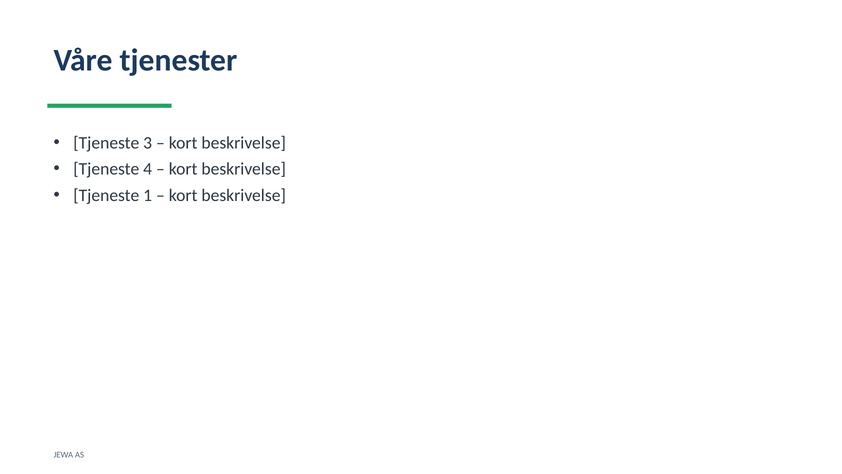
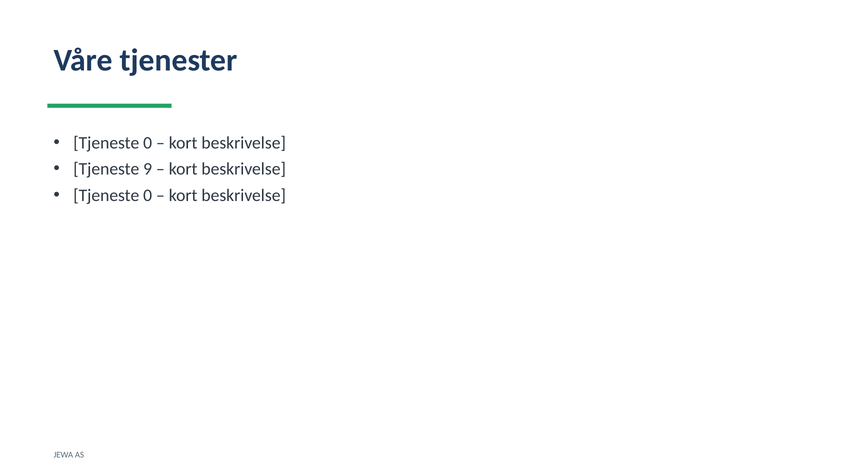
3 at (148, 143): 3 -> 0
4: 4 -> 9
1 at (148, 195): 1 -> 0
